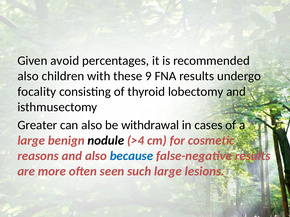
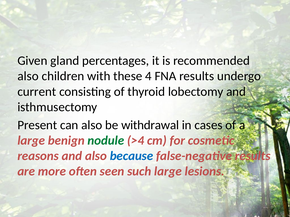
avoid: avoid -> gland
9: 9 -> 4
focality: focality -> current
Greater: Greater -> Present
nodule colour: black -> green
